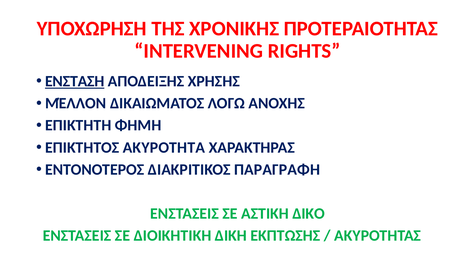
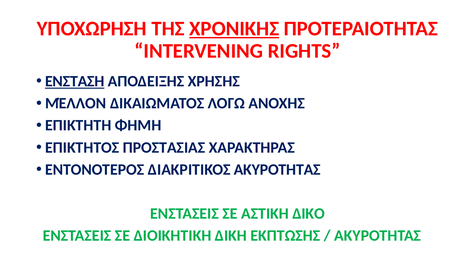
ΧΡΟΝΙΚΗΣ underline: none -> present
ΑΚΥΡΟΤΗΤΑ: ΑΚΥΡΟΤΗΤΑ -> ΠΡΟΣΤΑΣΙΑΣ
ΔΙΑΚΡΙΤΙΚΟΣ ΠΑΡΑΓΡΑΦΗ: ΠΑΡΑΓΡΑΦΗ -> ΑΚΥΡΟΤΗΤΑΣ
